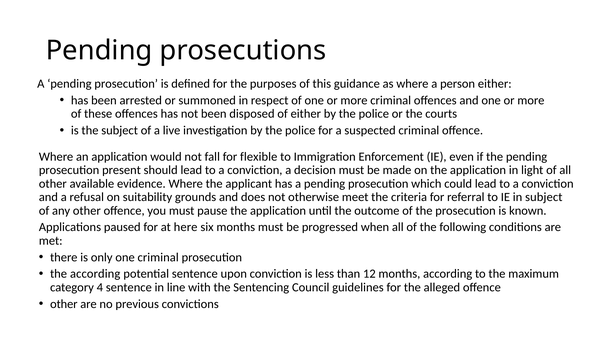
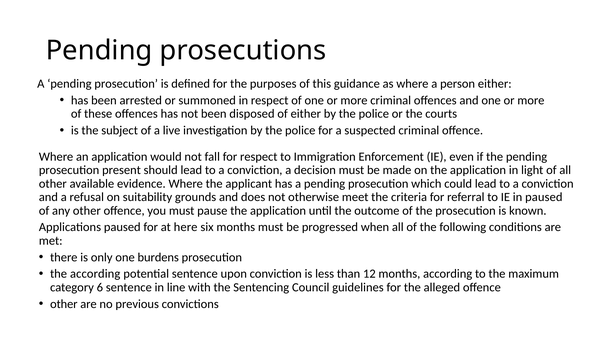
for flexible: flexible -> respect
in subject: subject -> paused
one criminal: criminal -> burdens
4: 4 -> 6
